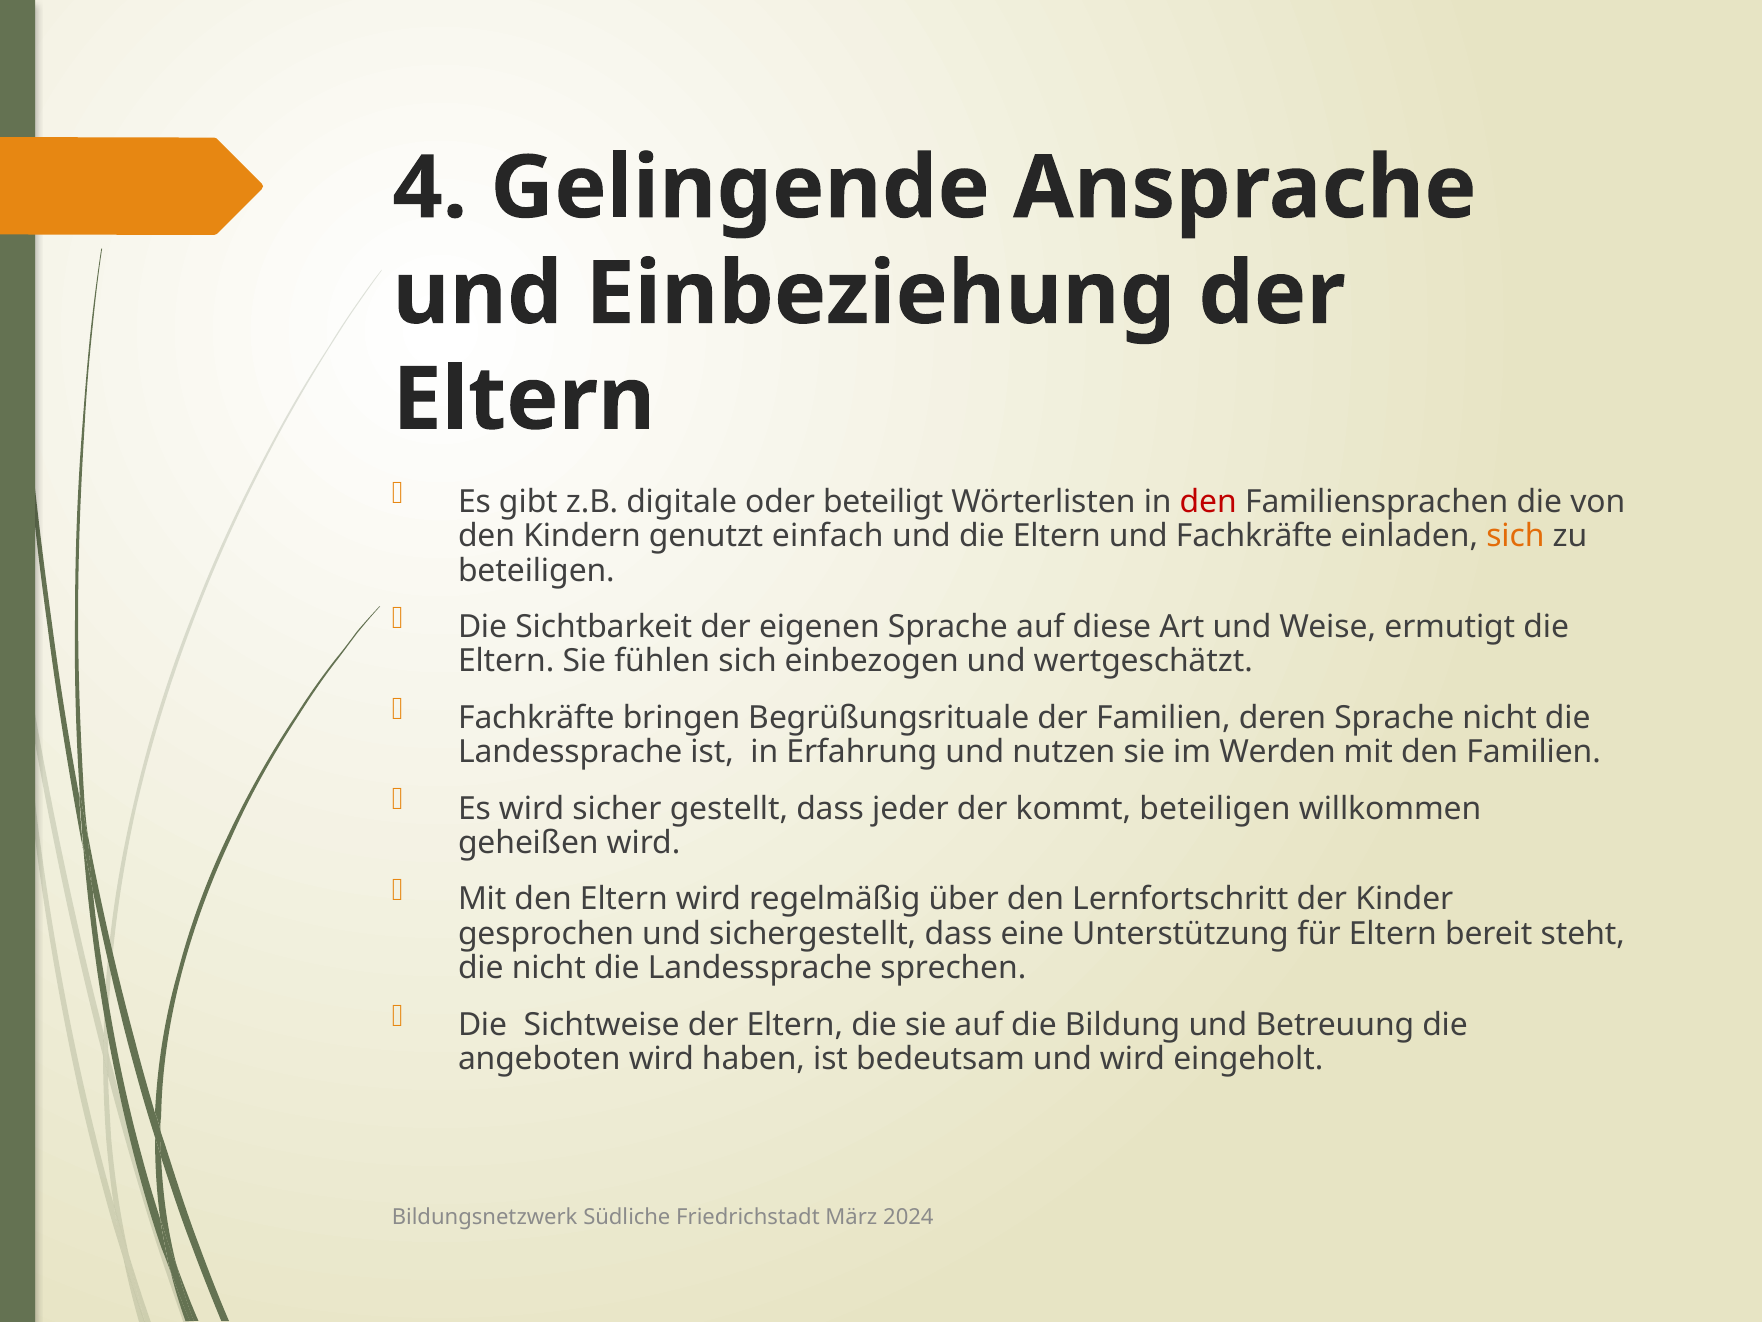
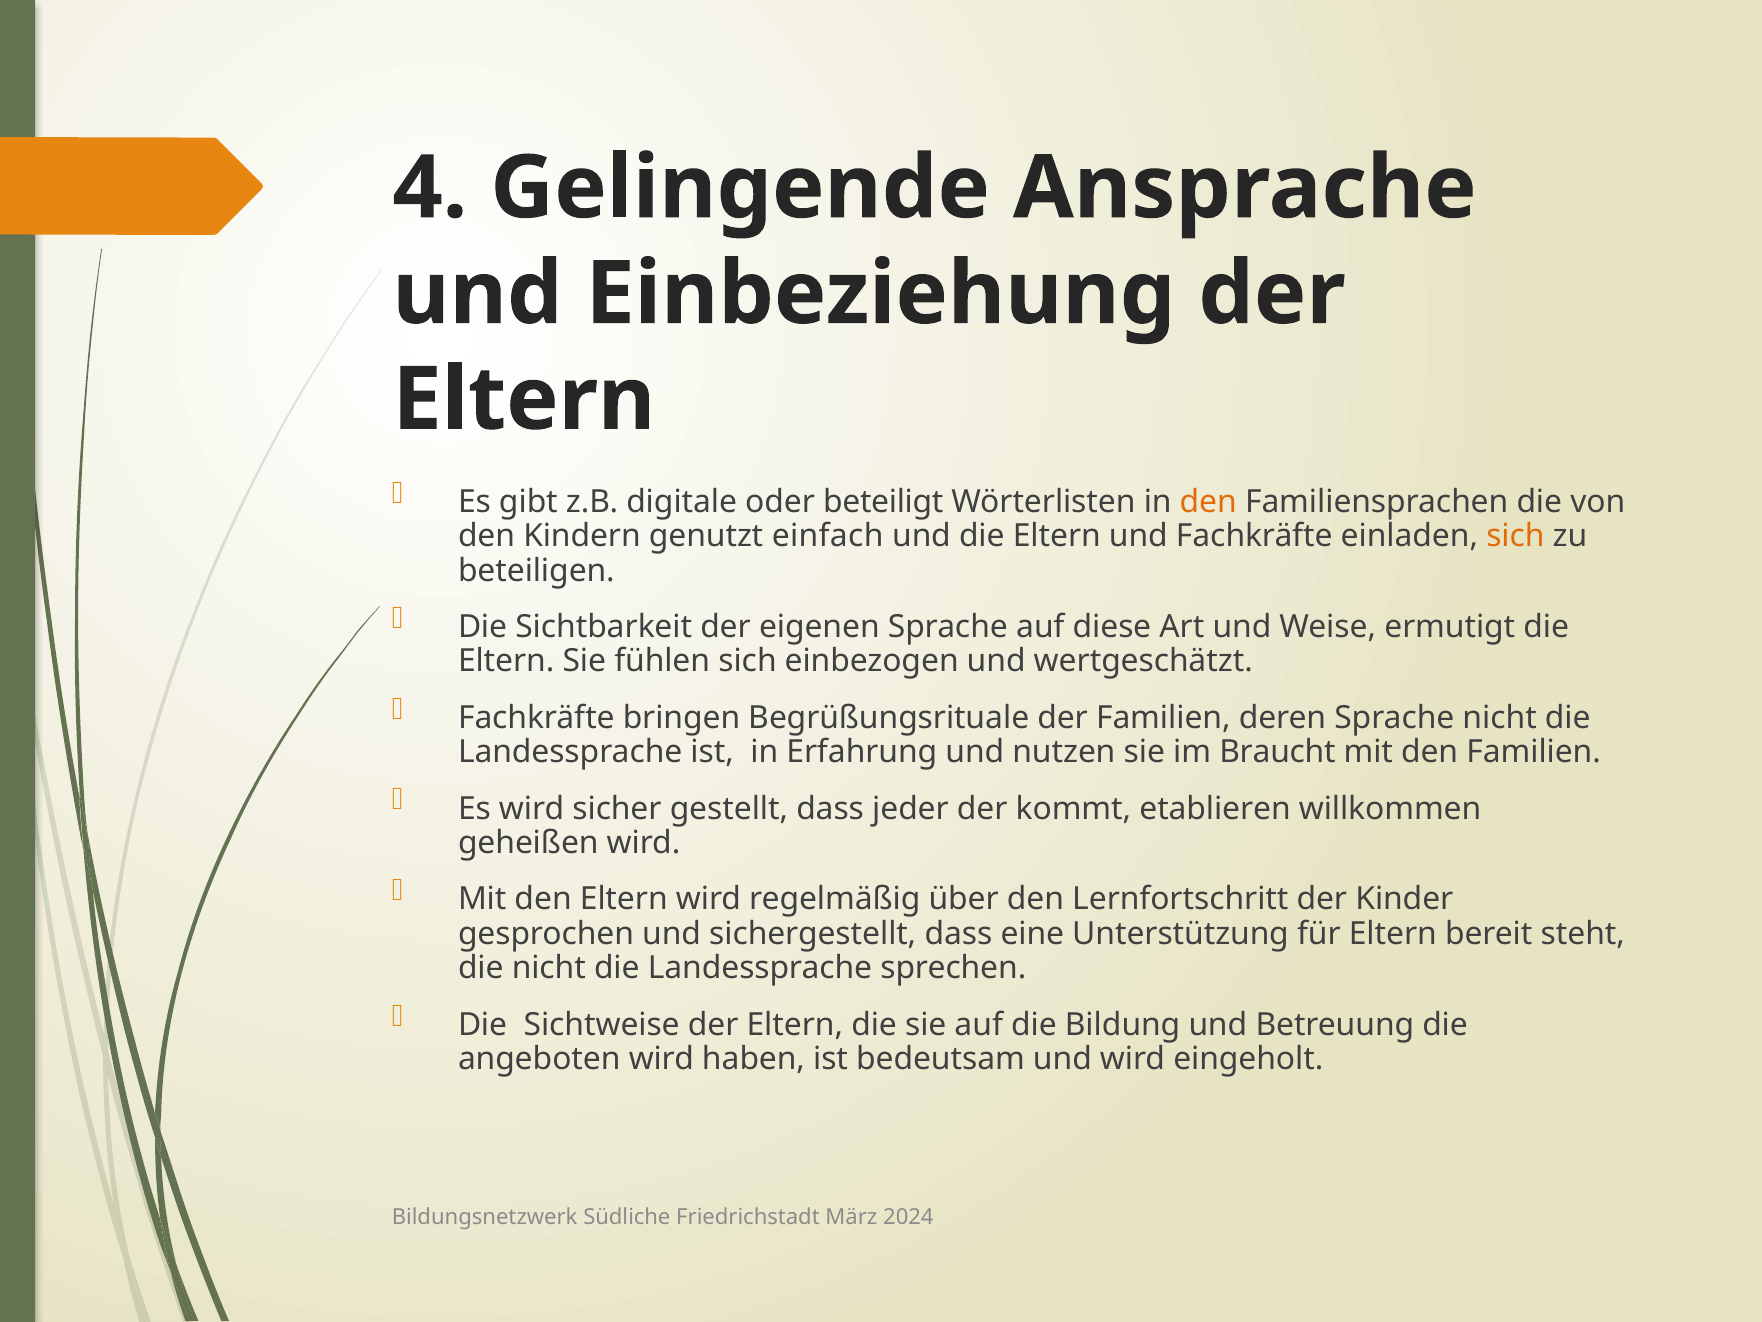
den at (1208, 502) colour: red -> orange
Werden: Werden -> Braucht
kommt beteiligen: beteiligen -> etablieren
